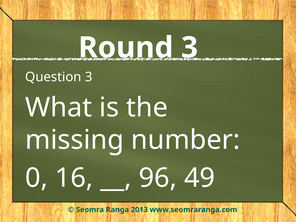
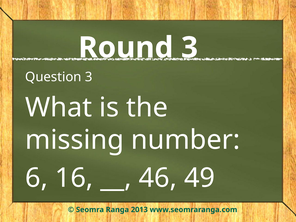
0: 0 -> 6
96: 96 -> 46
